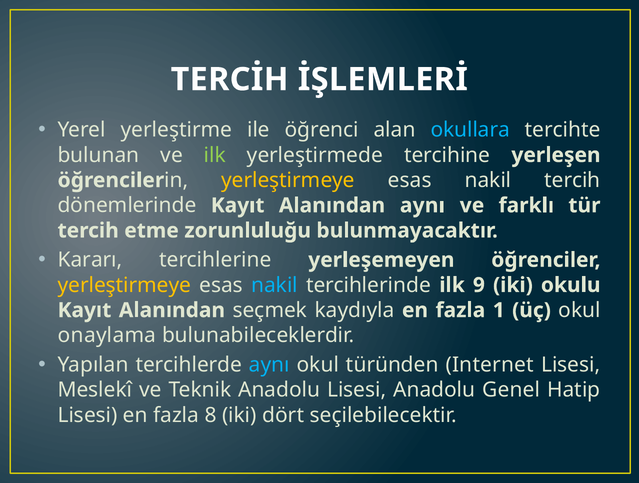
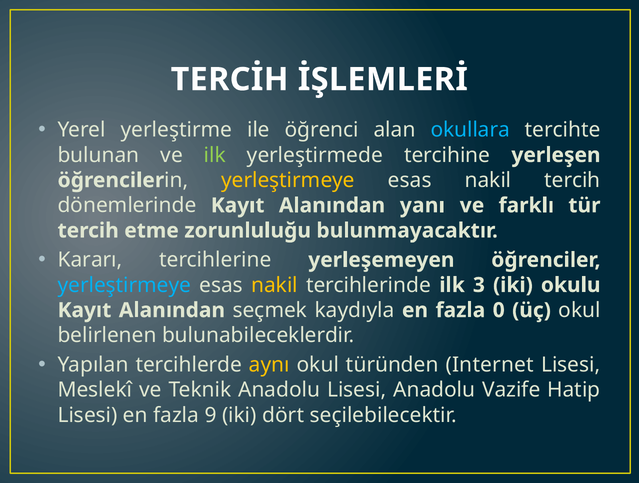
Alanından aynı: aynı -> yanı
yerleştirmeye at (124, 285) colour: yellow -> light blue
nakil at (275, 285) colour: light blue -> yellow
9: 9 -> 3
1: 1 -> 0
onaylama: onaylama -> belirlenen
aynı at (269, 365) colour: light blue -> yellow
Genel: Genel -> Vazife
8: 8 -> 9
